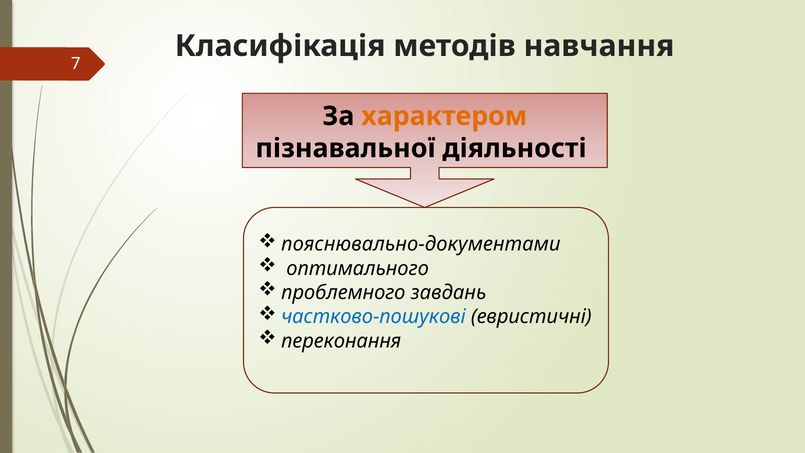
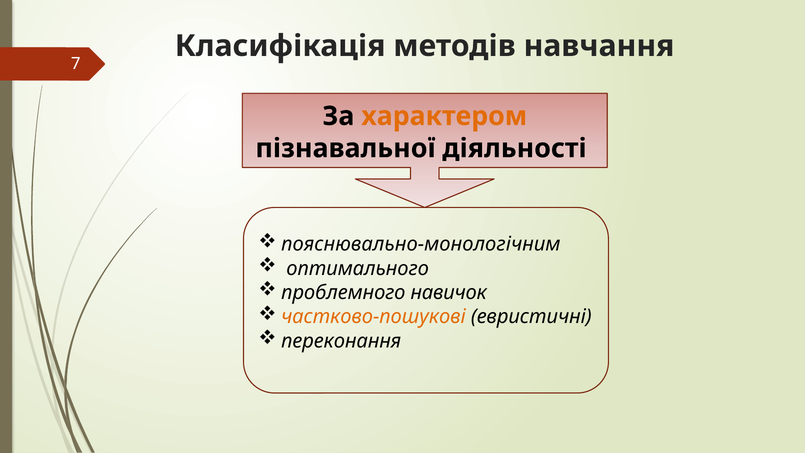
пояснювально-документами: пояснювально-документами -> пояснювально-монологічним
завдань: завдань -> навичок
частково-пошукові colour: blue -> orange
